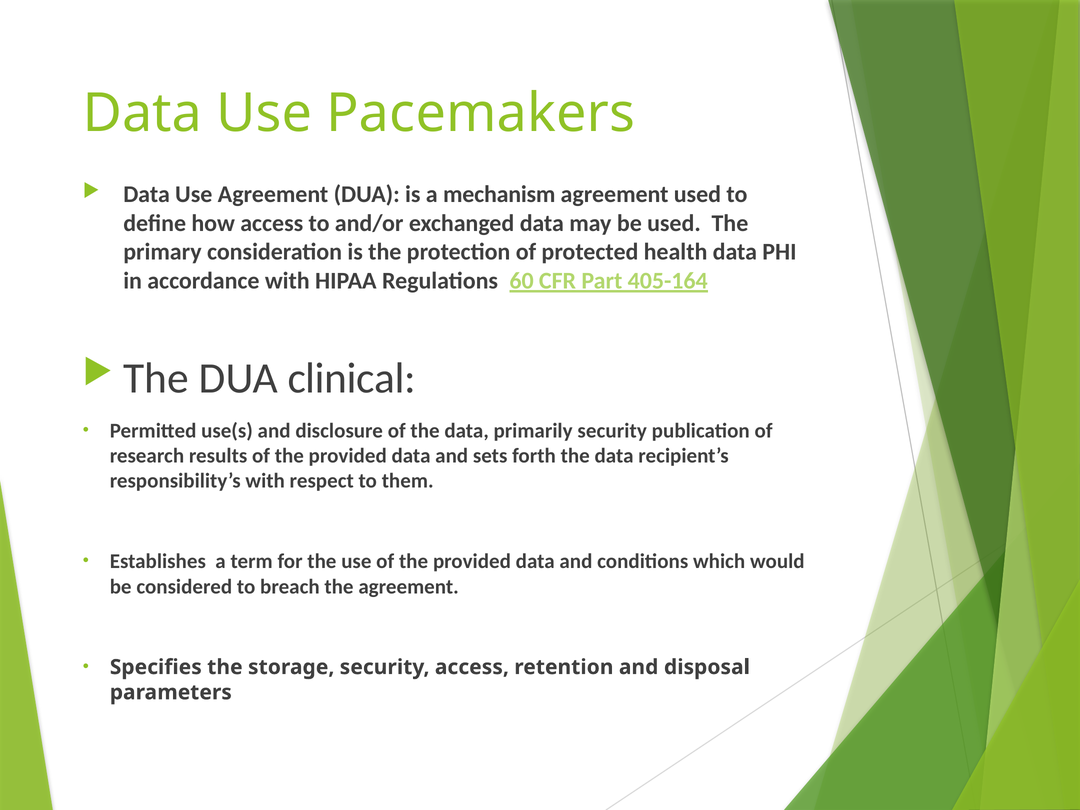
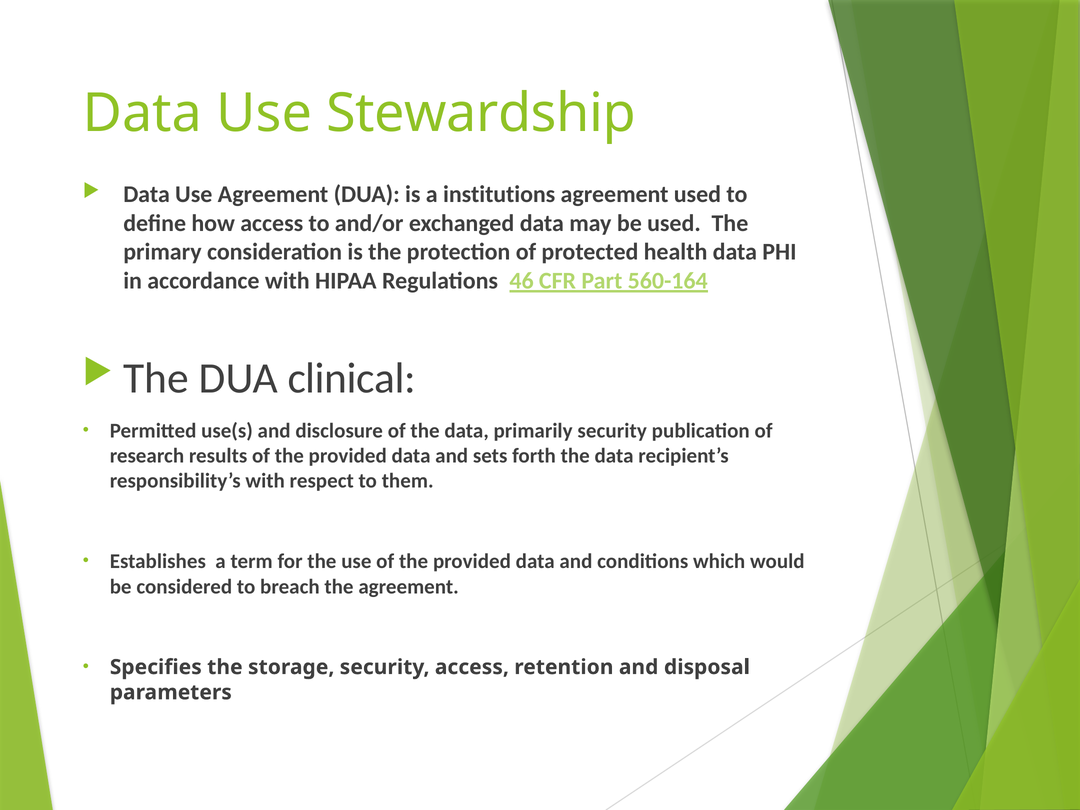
Pacemakers: Pacemakers -> Stewardship
mechanism: mechanism -> institutions
60: 60 -> 46
405-164: 405-164 -> 560-164
